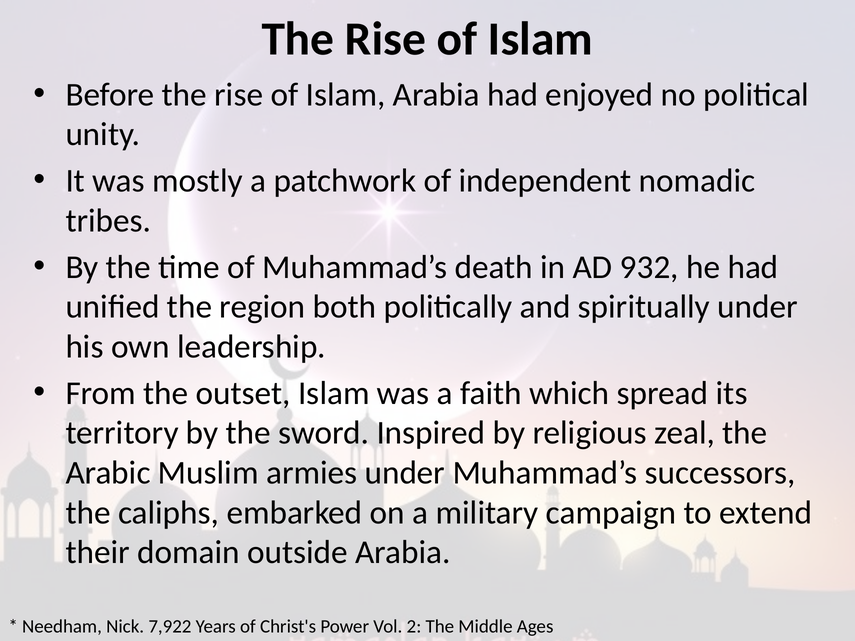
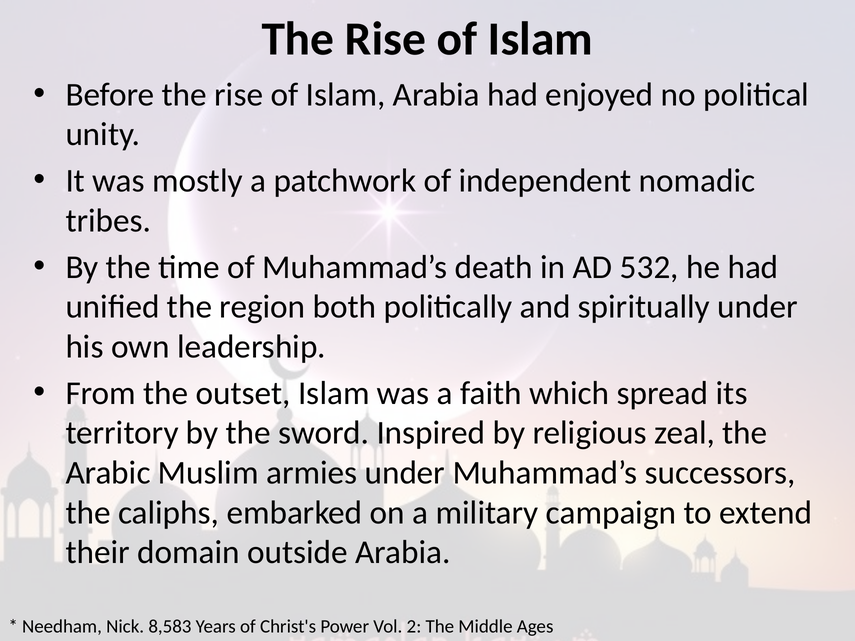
932: 932 -> 532
7,922: 7,922 -> 8,583
